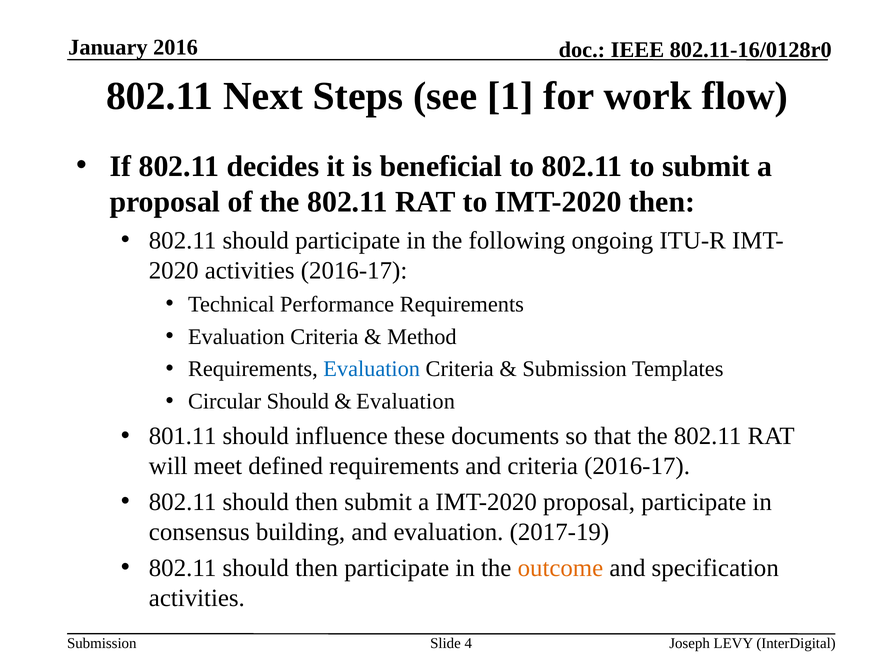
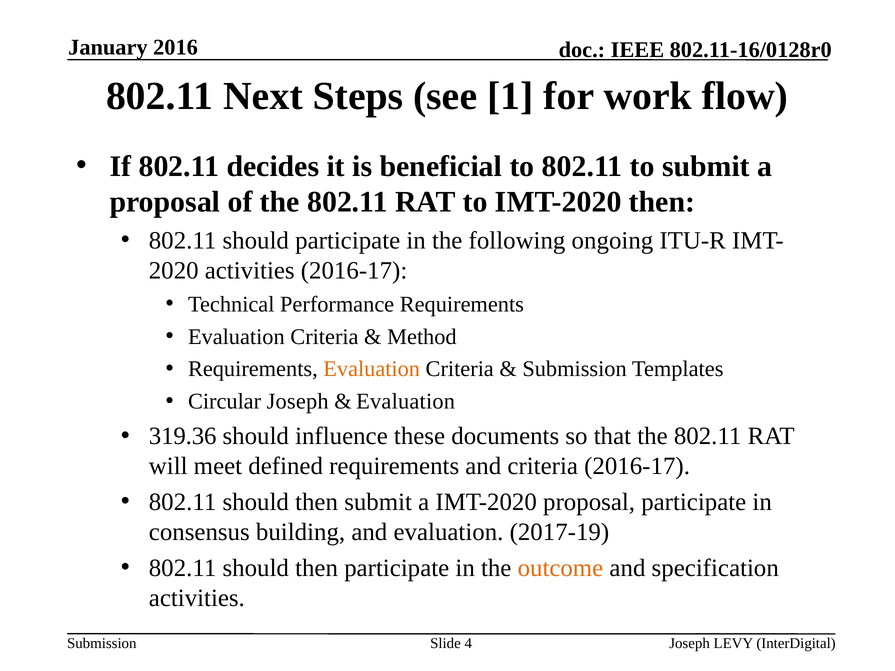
Evaluation at (372, 369) colour: blue -> orange
Circular Should: Should -> Joseph
801.11: 801.11 -> 319.36
